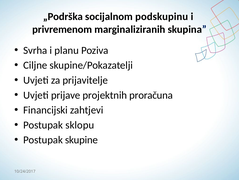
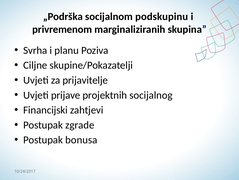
proračuna: proračuna -> socijalnog
sklopu: sklopu -> zgrade
skupine: skupine -> bonusa
